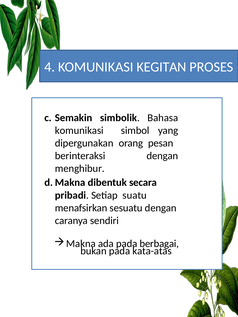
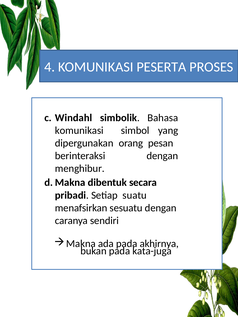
KEGITAN: KEGITAN -> PESERTA
Semakin: Semakin -> Windahl
berbagai: berbagai -> akhirnya
kata-atas: kata-atas -> kata-juga
